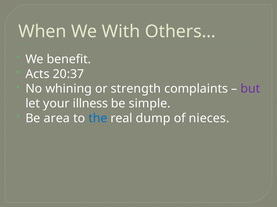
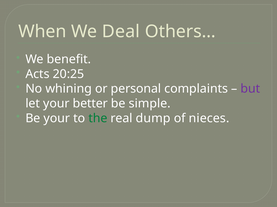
With: With -> Deal
20:37: 20:37 -> 20:25
strength: strength -> personal
illness: illness -> better
Be area: area -> your
the colour: blue -> green
